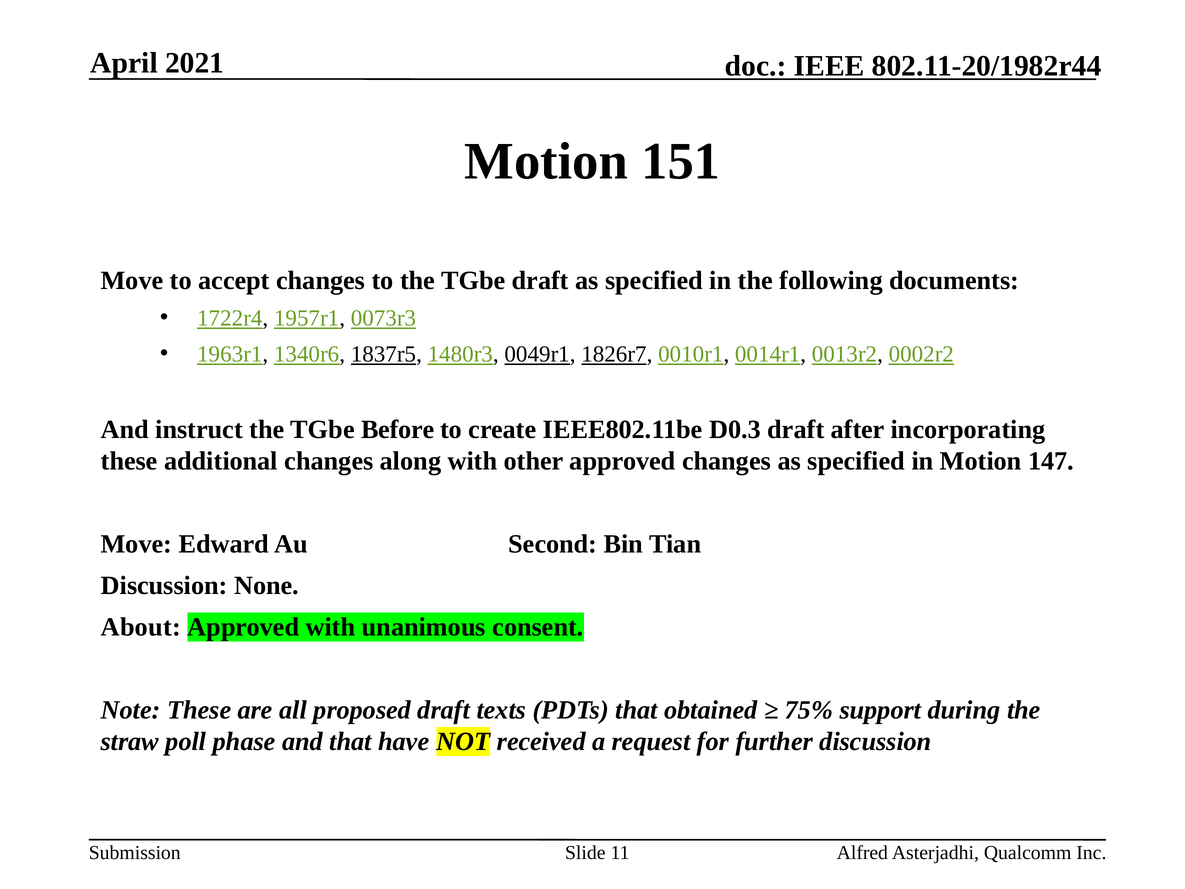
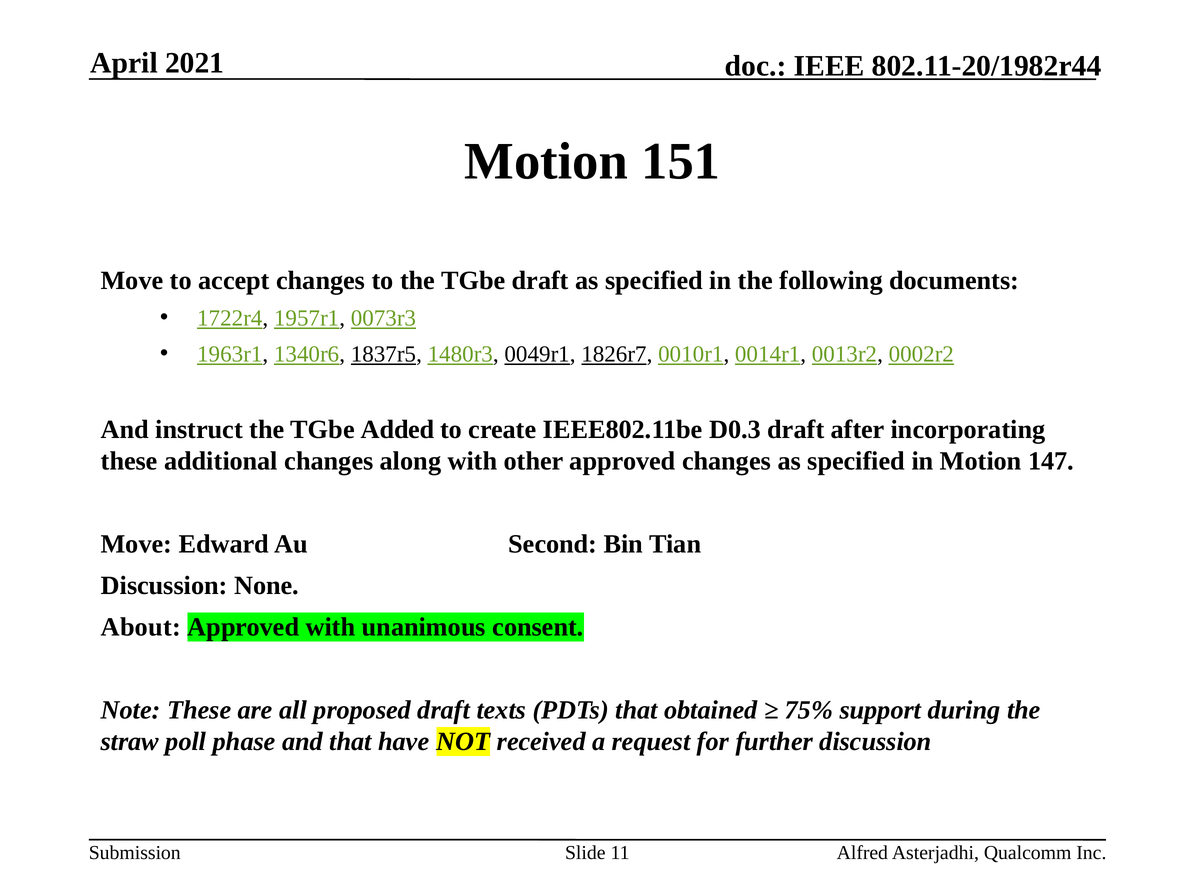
Before: Before -> Added
